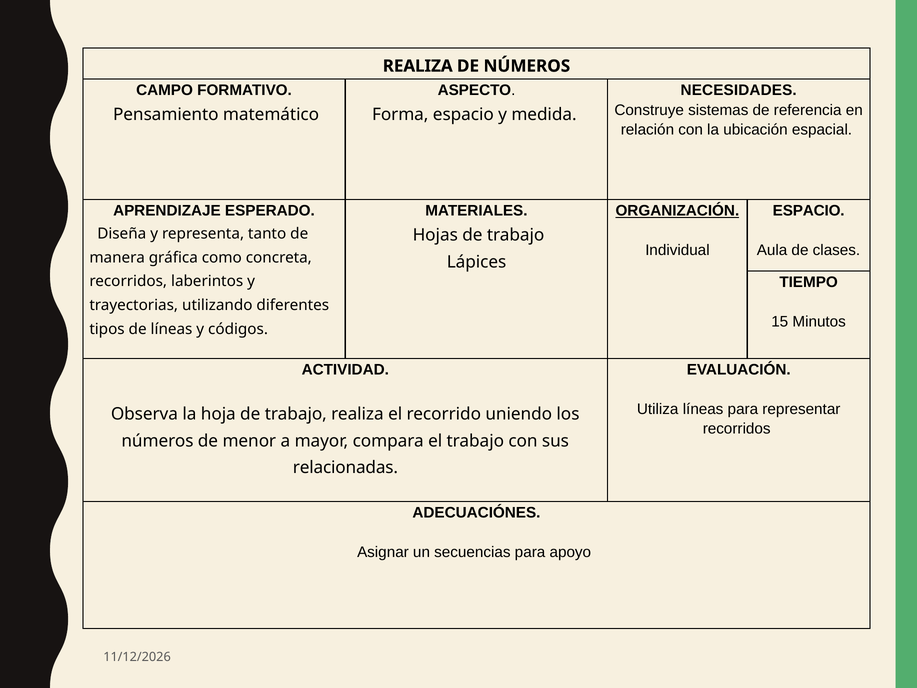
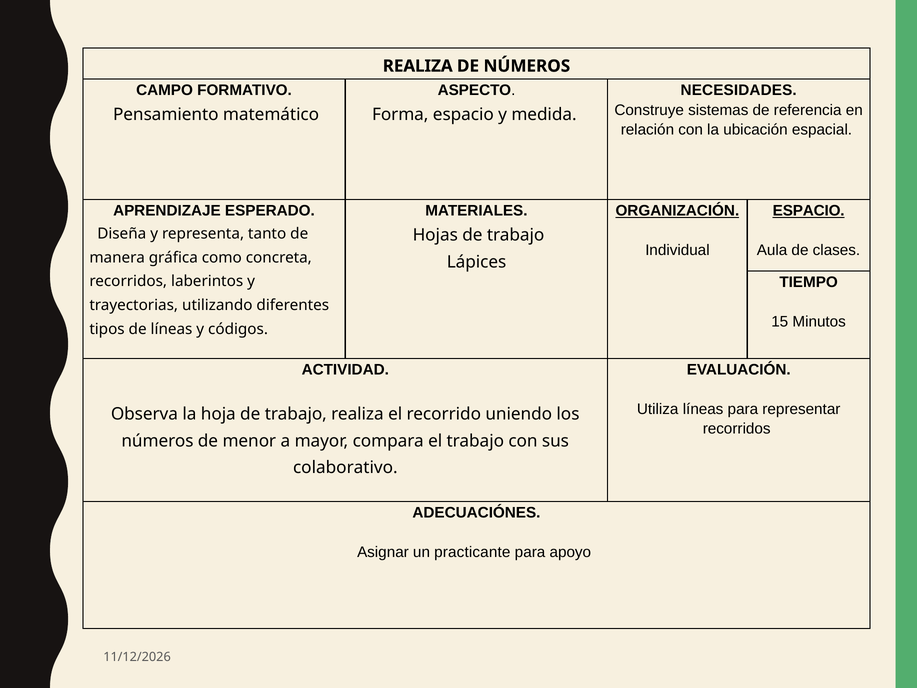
ESPACIO at (809, 211) underline: none -> present
relacionadas: relacionadas -> colaborativo
secuencias: secuencias -> practicante
